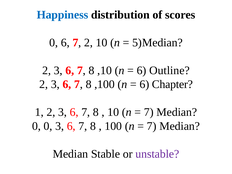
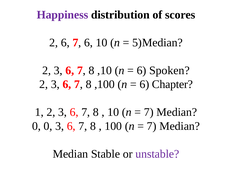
Happiness colour: blue -> purple
0 at (54, 43): 0 -> 2
7 2: 2 -> 6
Outline: Outline -> Spoken
